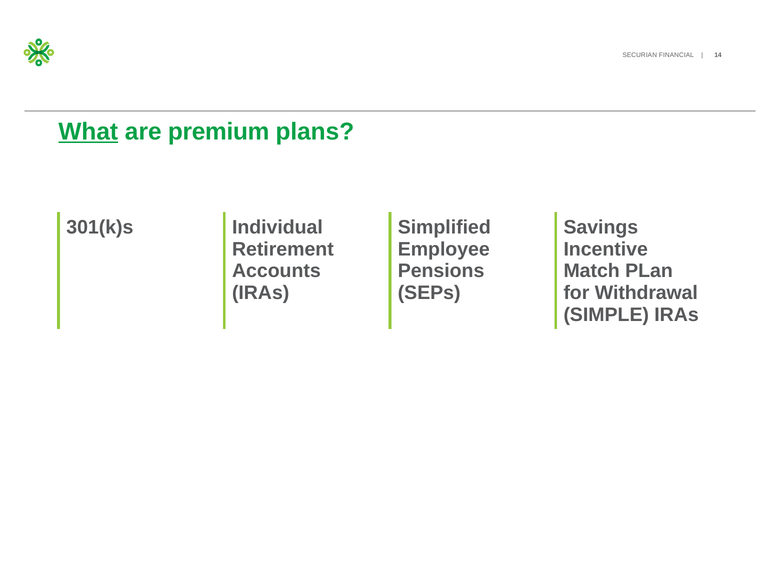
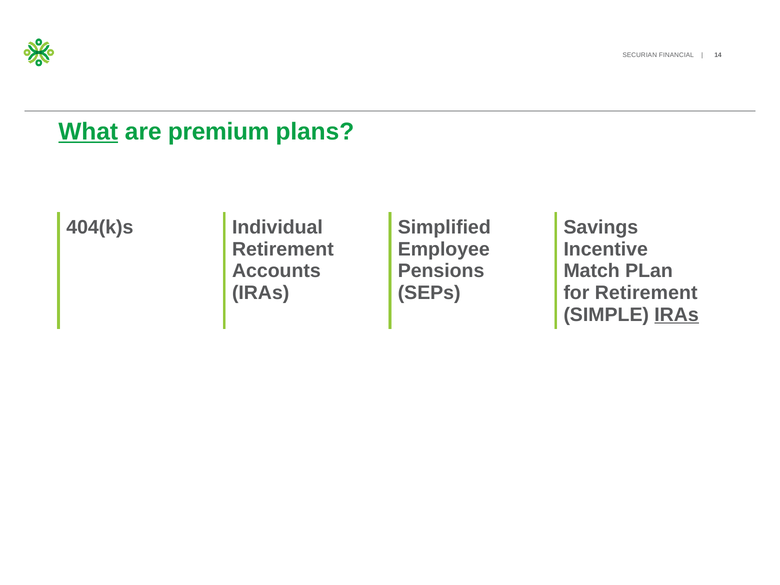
301(k)s: 301(k)s -> 404(k)s
for Withdrawal: Withdrawal -> Retirement
IRAs at (677, 315) underline: none -> present
